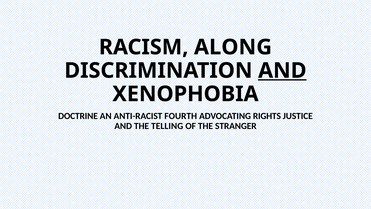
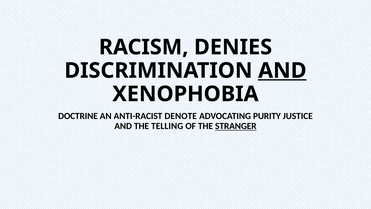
ALONG: ALONG -> DENIES
FOURTH: FOURTH -> DENOTE
RIGHTS: RIGHTS -> PURITY
STRANGER underline: none -> present
